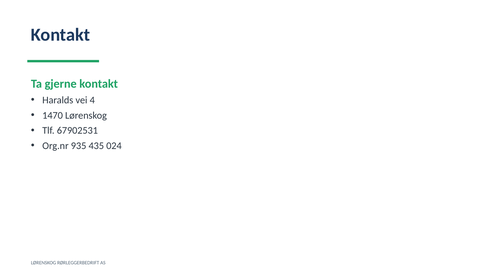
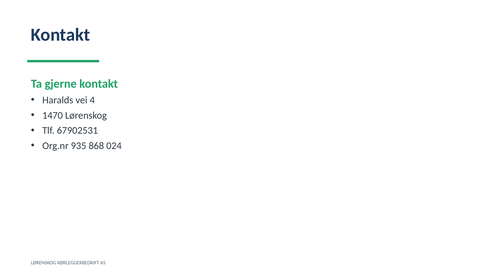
435: 435 -> 868
